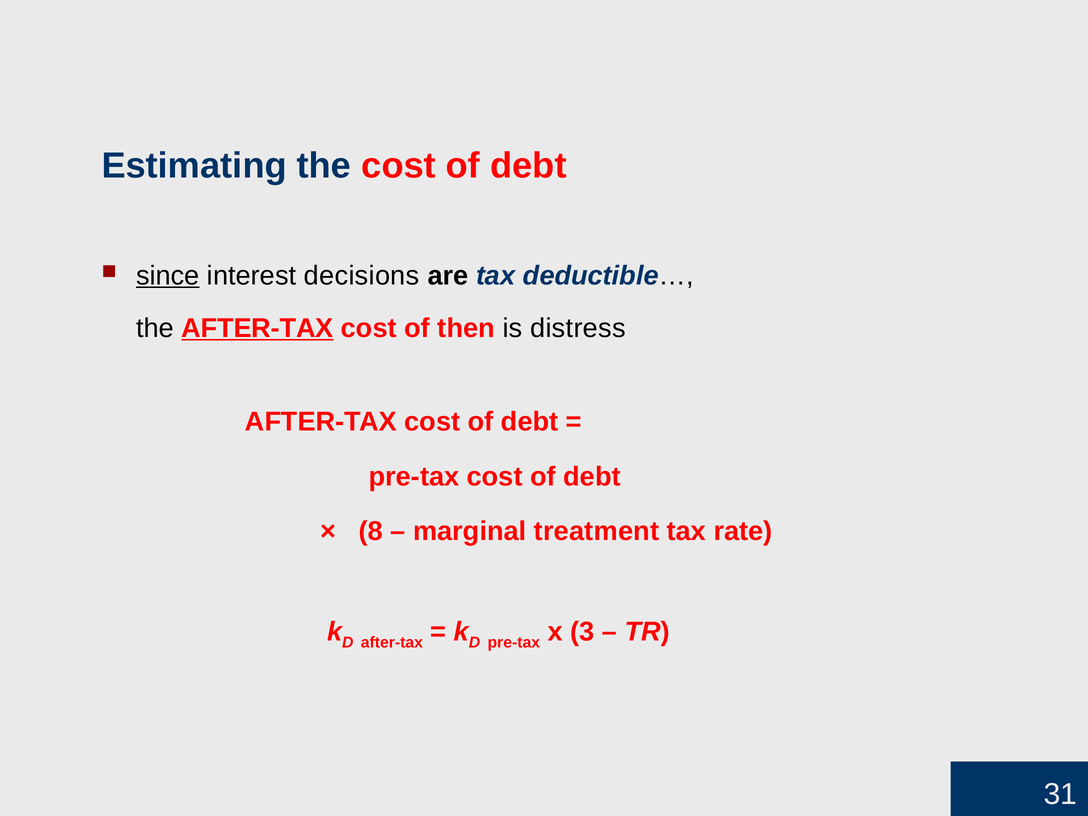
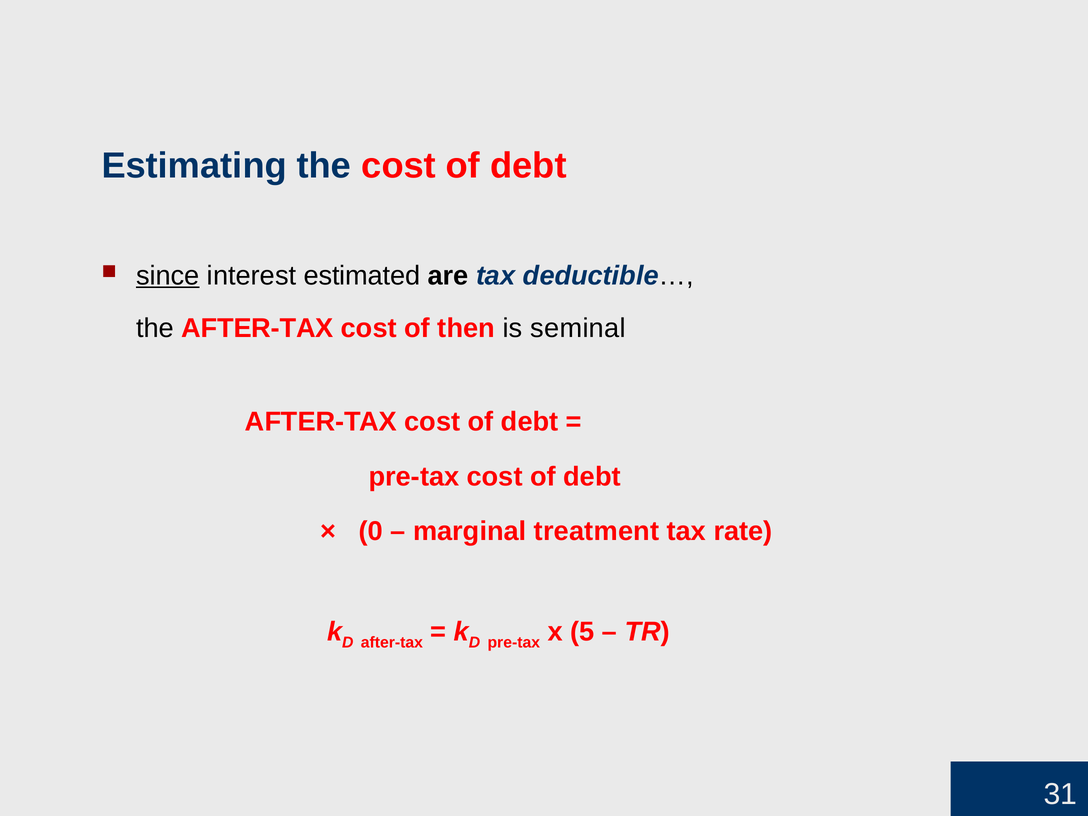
decisions: decisions -> estimated
AFTER-TAX at (258, 328) underline: present -> none
distress: distress -> seminal
8: 8 -> 0
3: 3 -> 5
